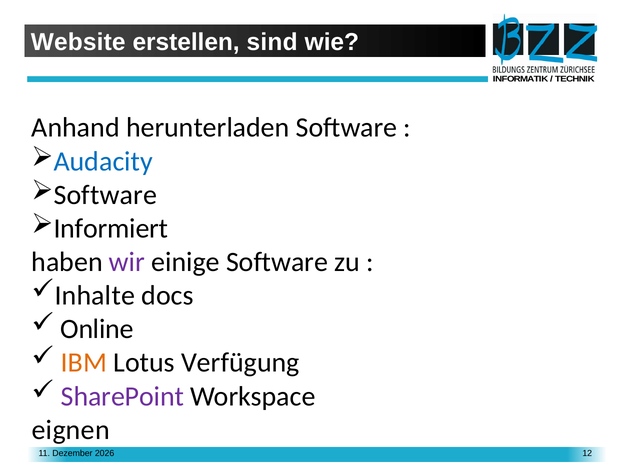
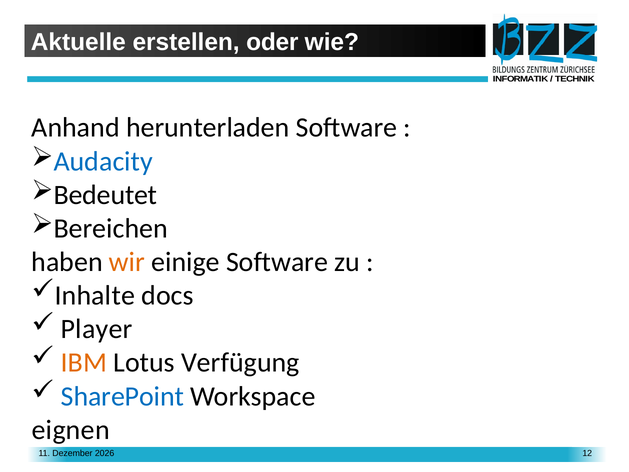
Website: Website -> Aktuelle
sind: sind -> oder
Software at (105, 195): Software -> Bedeutet
Informiert: Informiert -> Bereichen
wir colour: purple -> orange
Online: Online -> Player
SharePoint colour: purple -> blue
